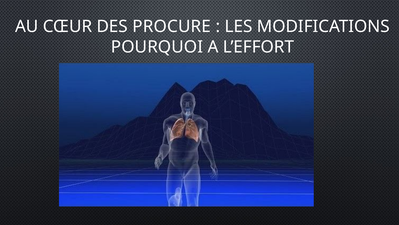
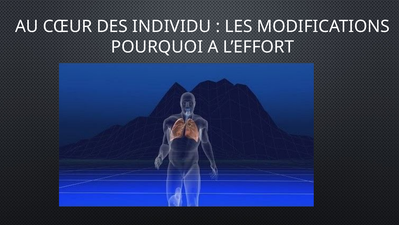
PROCURE: PROCURE -> INDIVIDU
